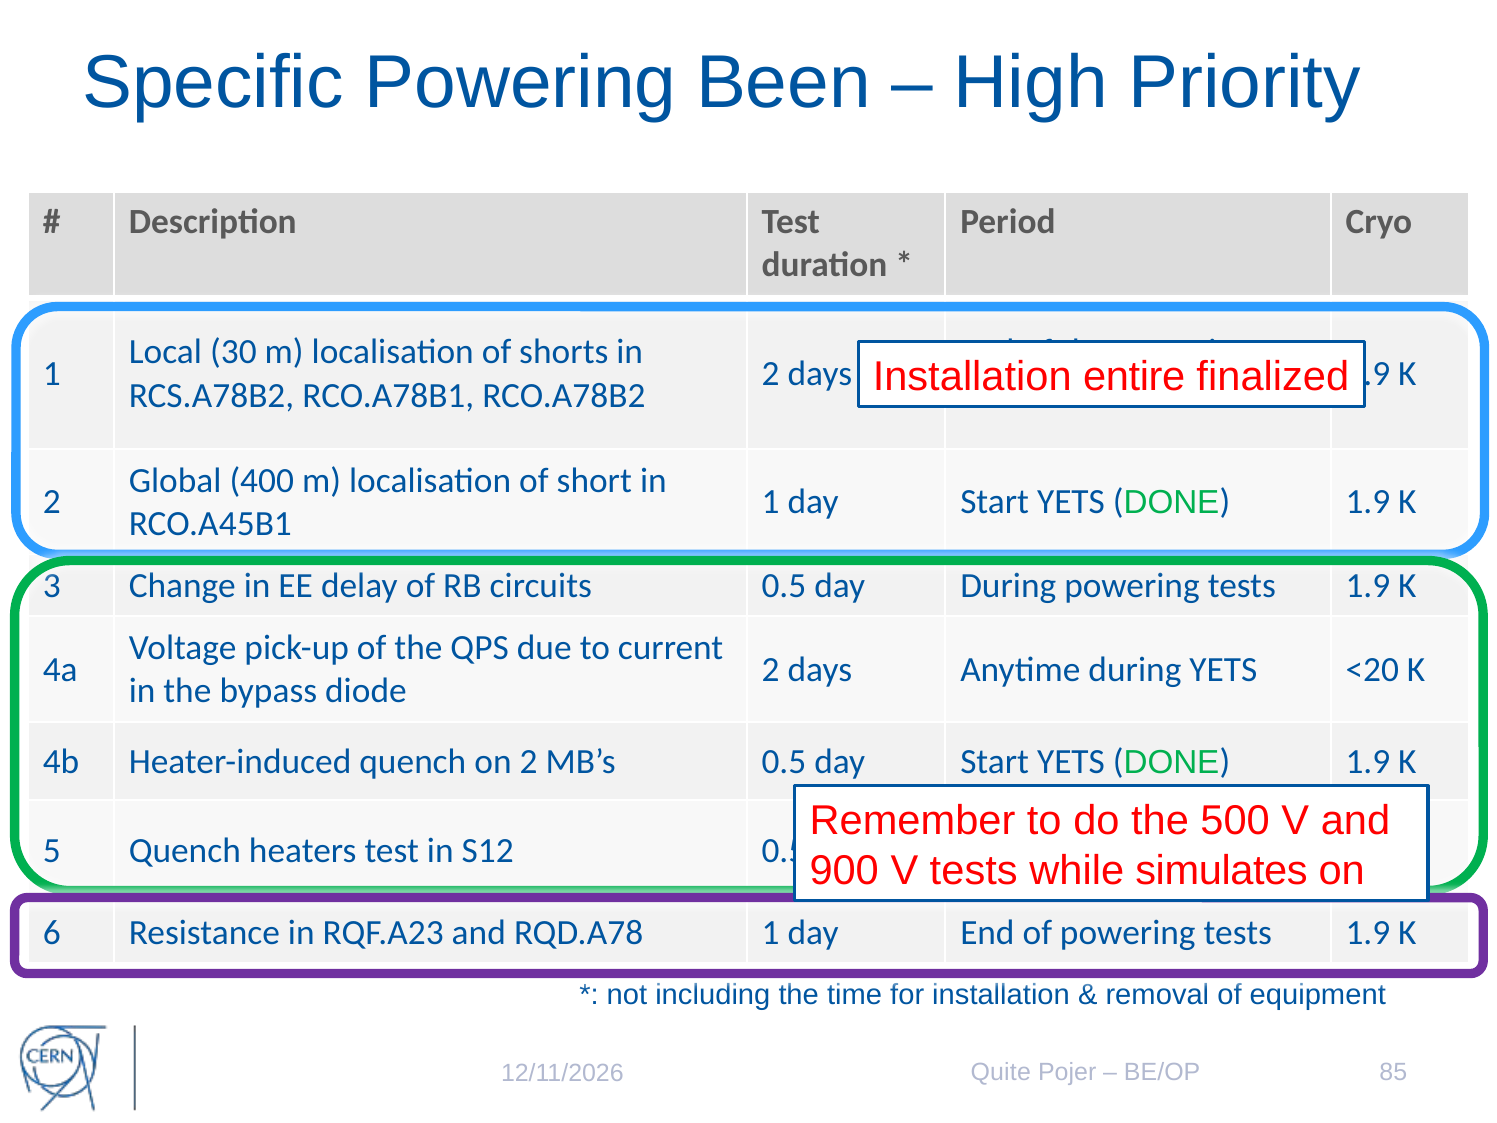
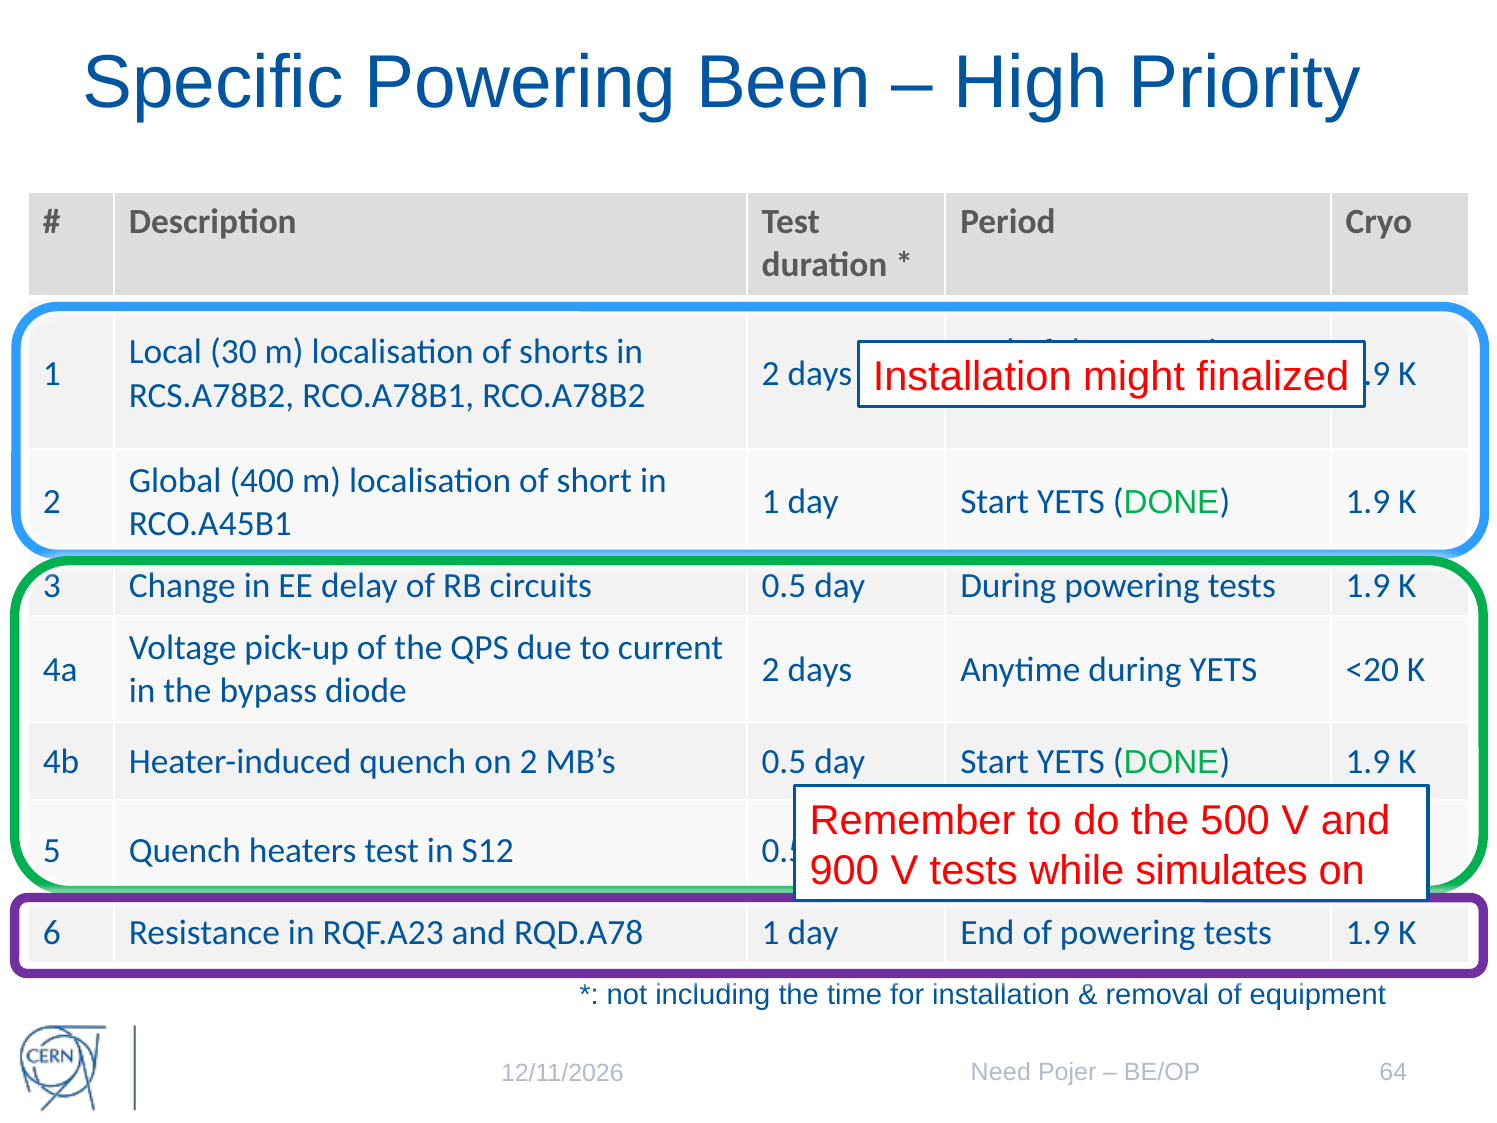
entire: entire -> might
Quite: Quite -> Need
85: 85 -> 64
